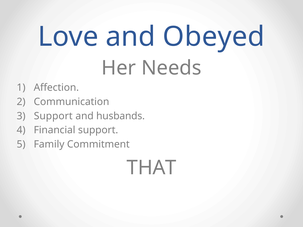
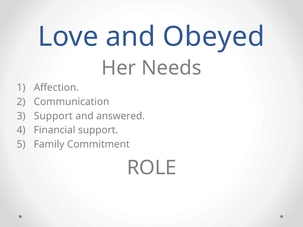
husbands: husbands -> answered
THAT: THAT -> ROLE
